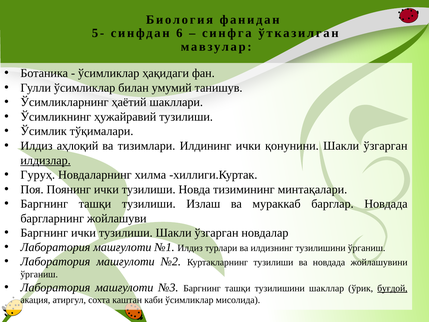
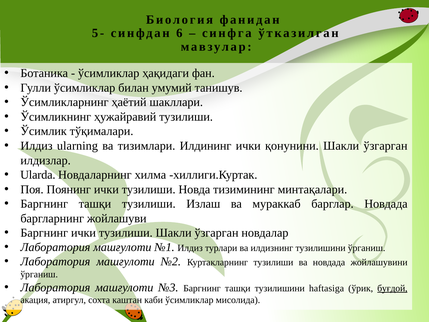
аҳлоқий: аҳлоқий -> ularning
илдизлар underline: present -> none
Гуруҳ: Гуруҳ -> Ularda
шакллар: шакллар -> haftasiga
